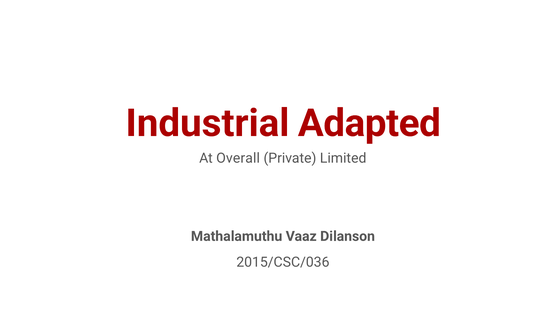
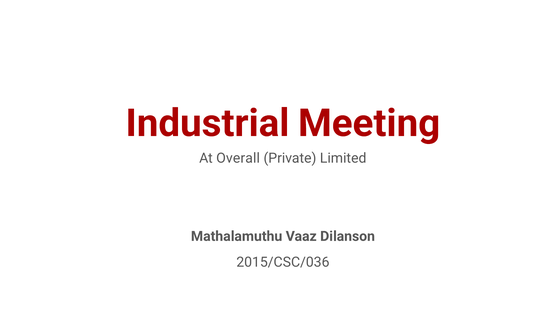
Adapted: Adapted -> Meeting
